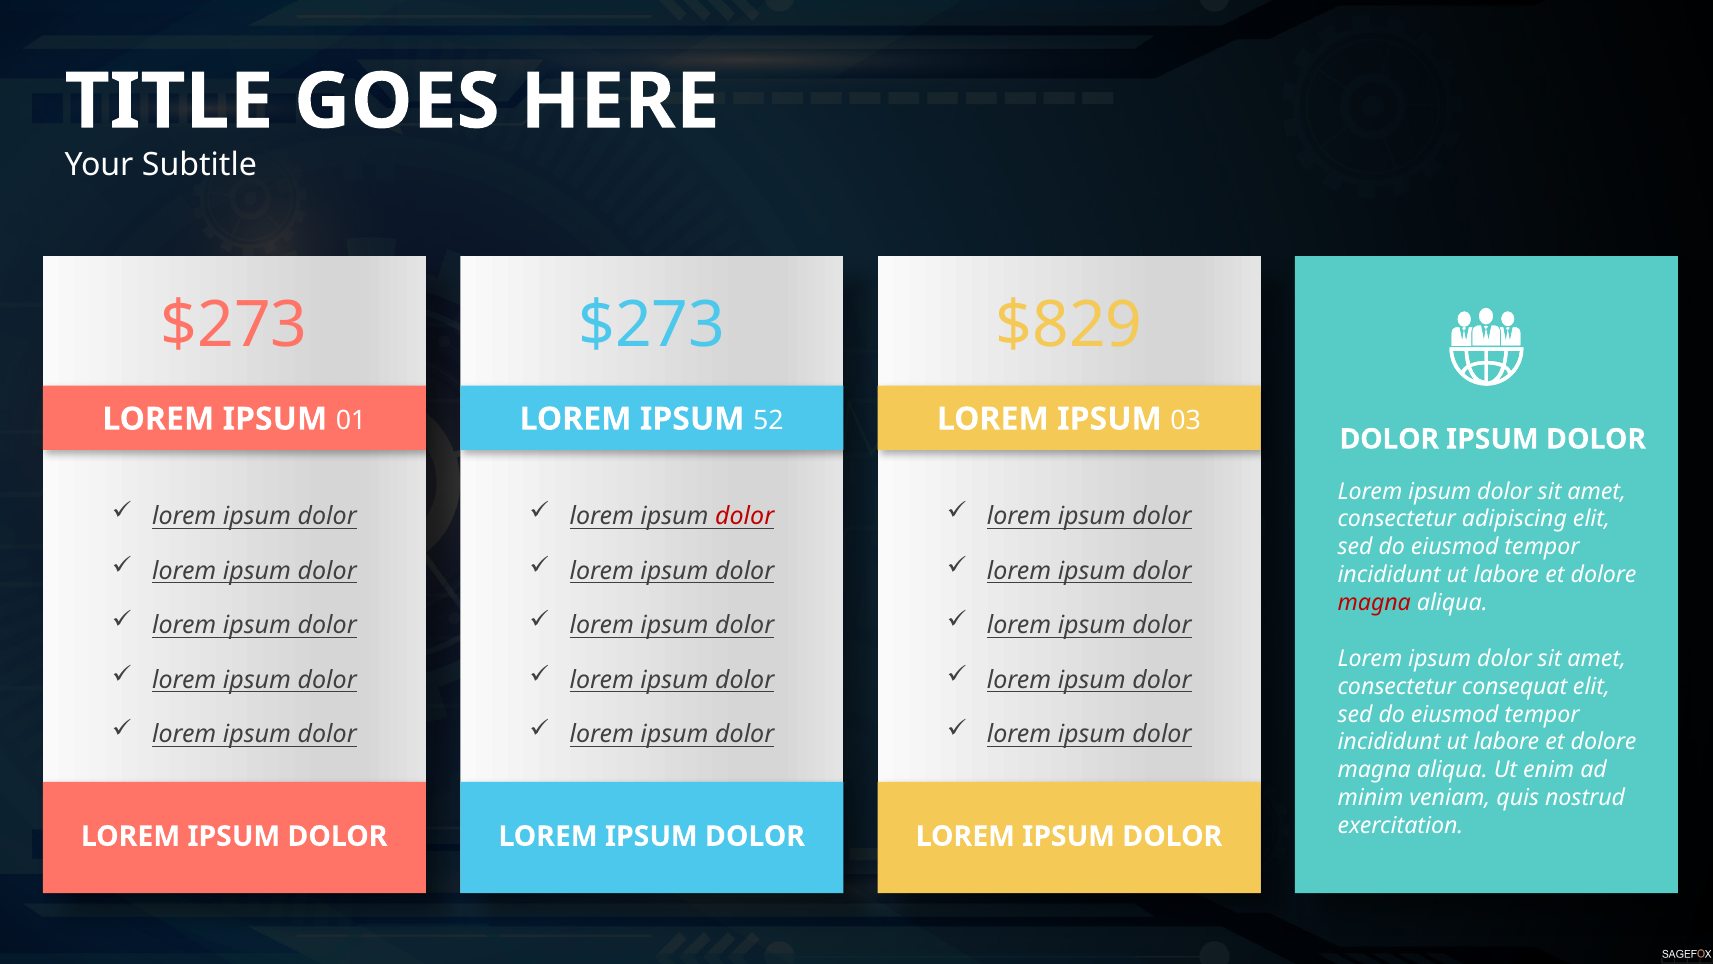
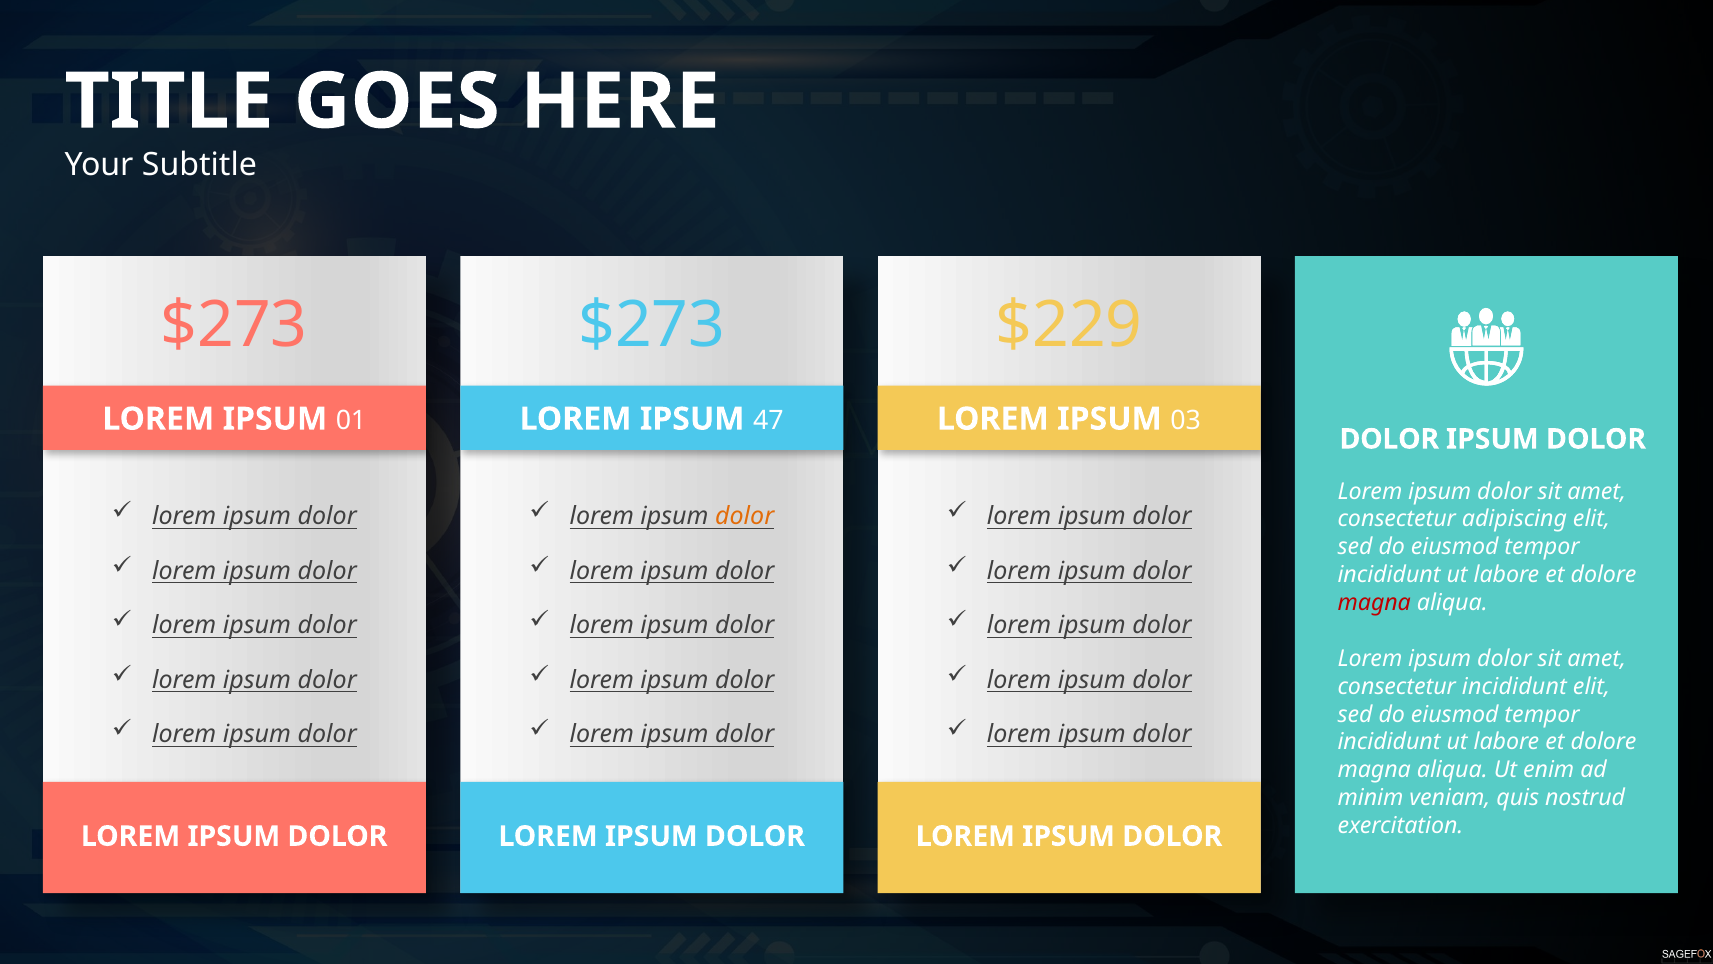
$829: $829 -> $229
52: 52 -> 47
dolor at (745, 516) colour: red -> orange
consectetur consequat: consequat -> incididunt
